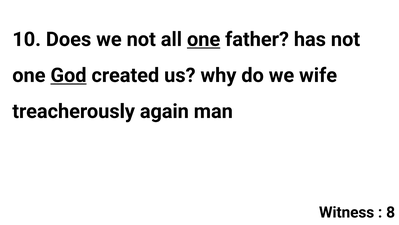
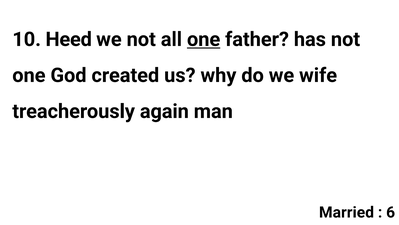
Does: Does -> Heed
God underline: present -> none
Witness: Witness -> Married
8: 8 -> 6
